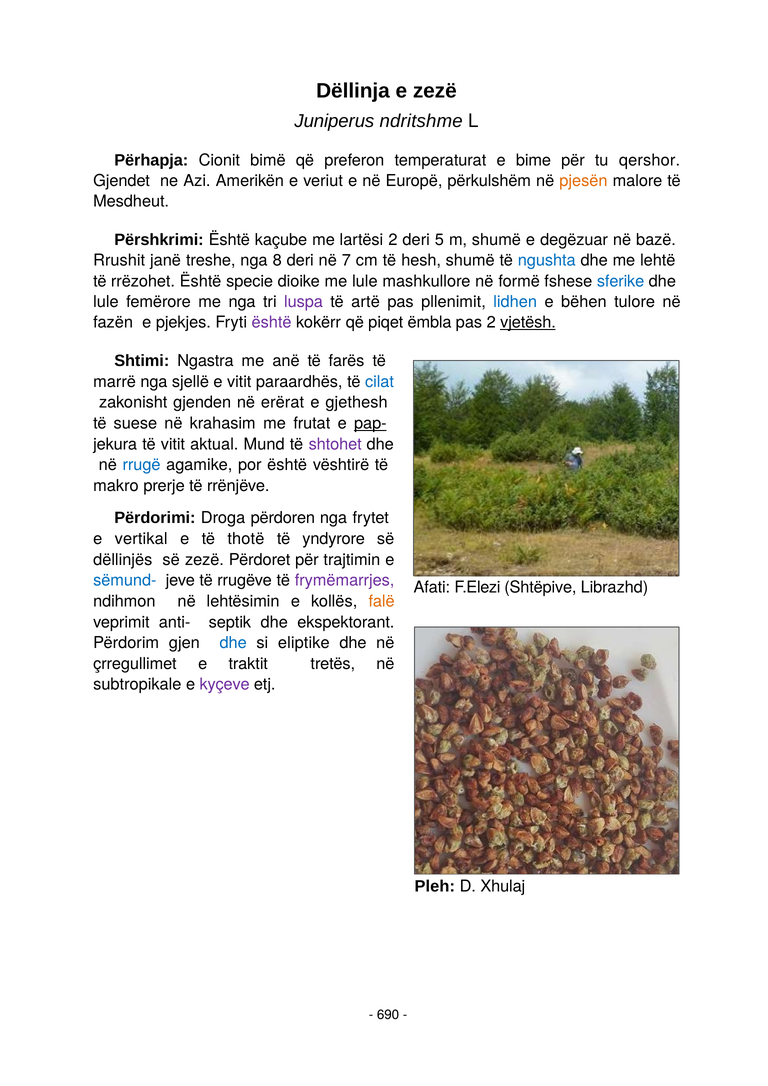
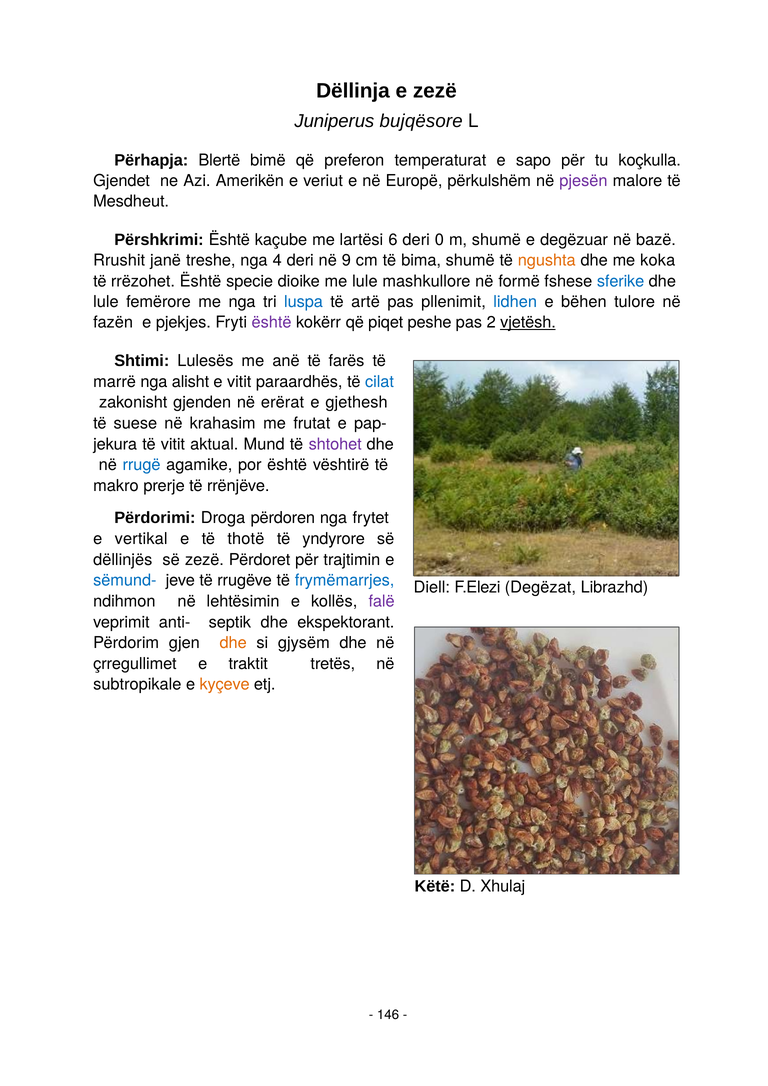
ndritshme: ndritshme -> bujqësore
Cionit: Cionit -> Blertë
bime: bime -> sapo
qershor: qershor -> koçkulla
pjesën colour: orange -> purple
lartësi 2: 2 -> 6
5: 5 -> 0
8: 8 -> 4
7: 7 -> 9
hesh: hesh -> bima
ngushta colour: blue -> orange
lehtë: lehtë -> koka
luspa colour: purple -> blue
ëmbla: ëmbla -> peshe
Ngastra: Ngastra -> Lulesës
sjellë: sjellë -> alisht
pap- underline: present -> none
frymëmarrjes colour: purple -> blue
Afati: Afati -> Diell
Shtëpive: Shtëpive -> Degëzat
falë colour: orange -> purple
dhe at (233, 642) colour: blue -> orange
eliptike: eliptike -> gjysëm
kyçeve colour: purple -> orange
Pleh: Pleh -> Këtë
690: 690 -> 146
